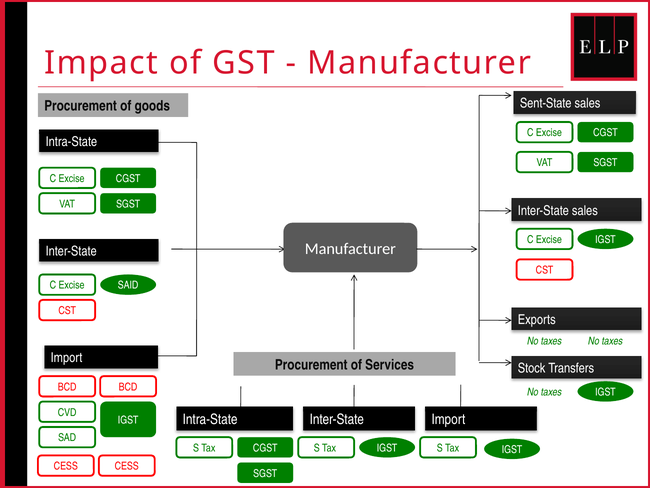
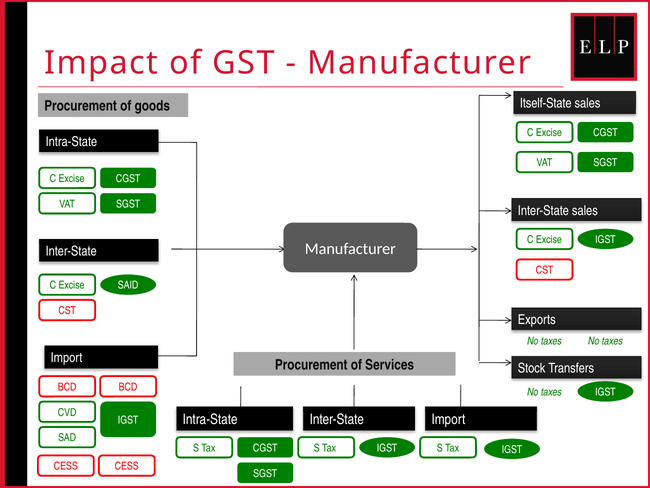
Sent-State: Sent-State -> Itself-State
